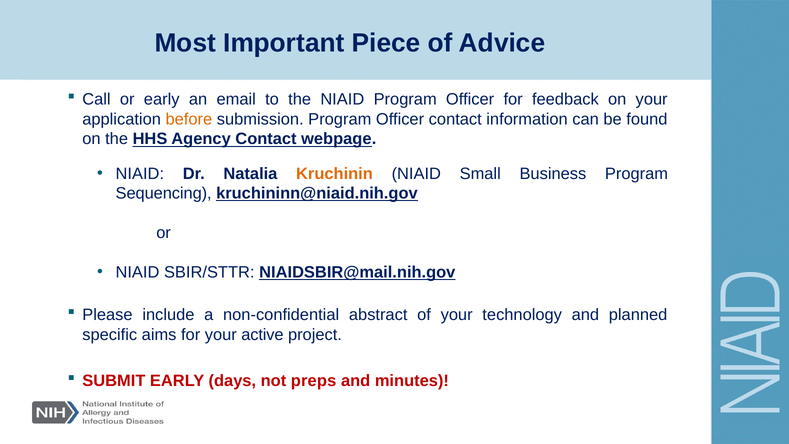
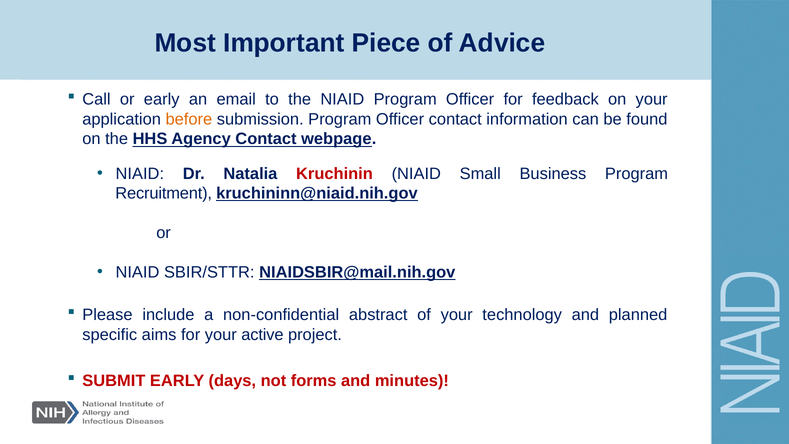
Kruchinin colour: orange -> red
Sequencing: Sequencing -> Recruitment
preps: preps -> forms
